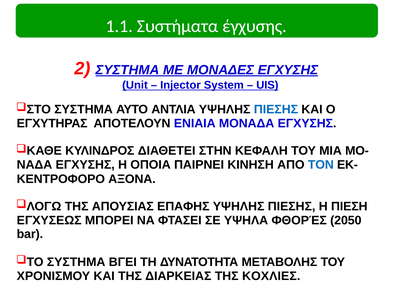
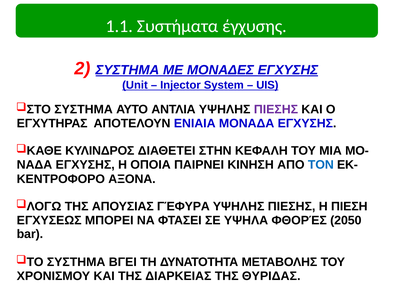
ΠΙΕΣΗΣ at (276, 109) colour: blue -> purple
ΕΠΑΦΗΣ: ΕΠΑΦΗΣ -> ΓΈΦΥΡΑ
ΚΟΧΛΙΕΣ: ΚΟΧΛΙΕΣ -> ΘΥΡΙΔΑΣ
